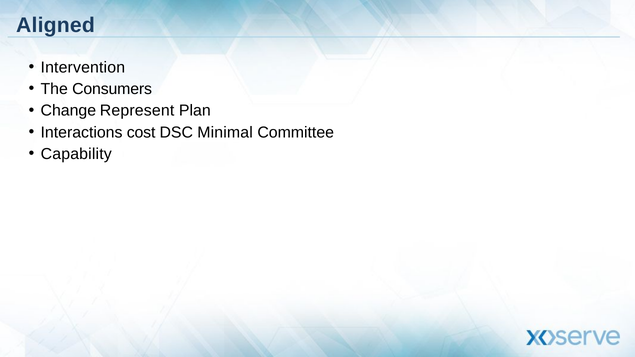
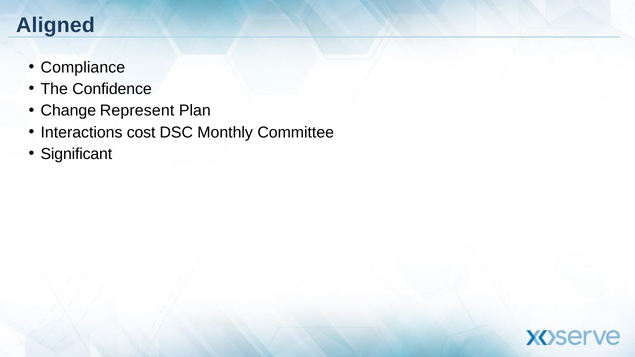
Intervention: Intervention -> Compliance
Consumers: Consumers -> Confidence
Minimal: Minimal -> Monthly
Capability: Capability -> Significant
